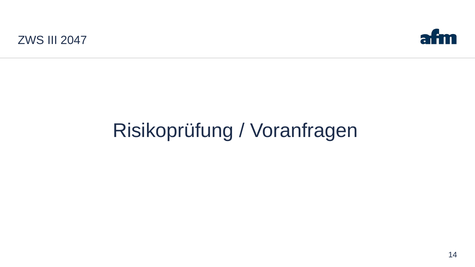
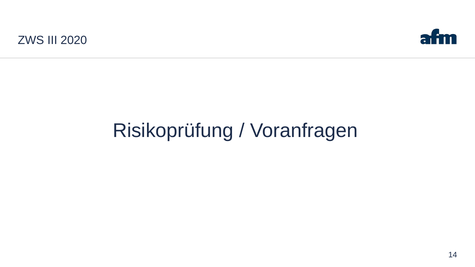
2047: 2047 -> 2020
